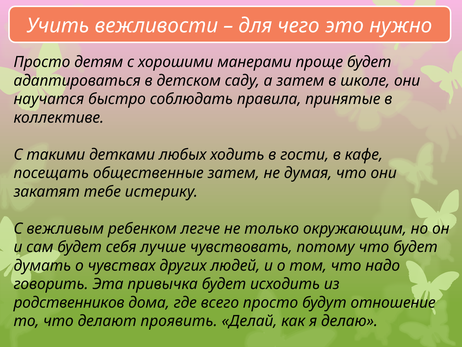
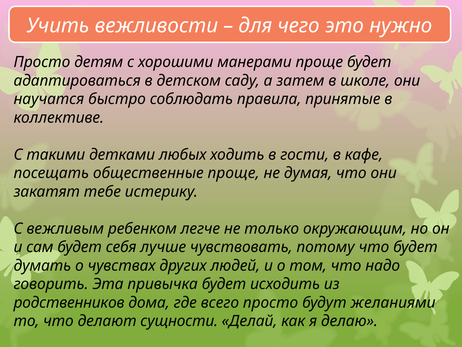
общественные затем: затем -> проще
отношение: отношение -> желаниями
проявить: проявить -> сущности
